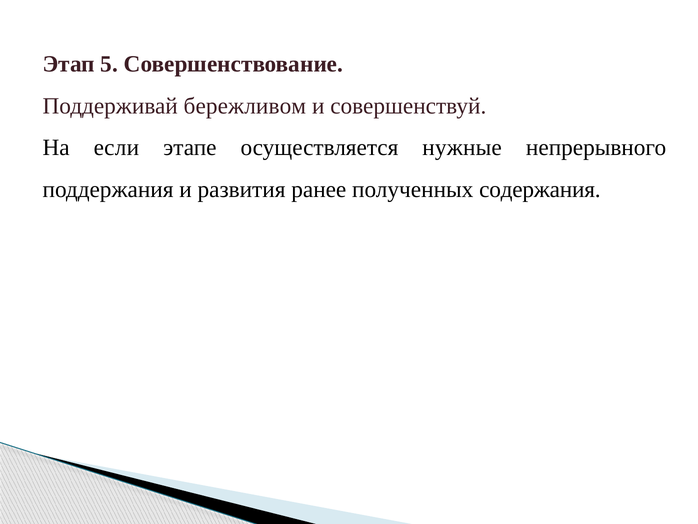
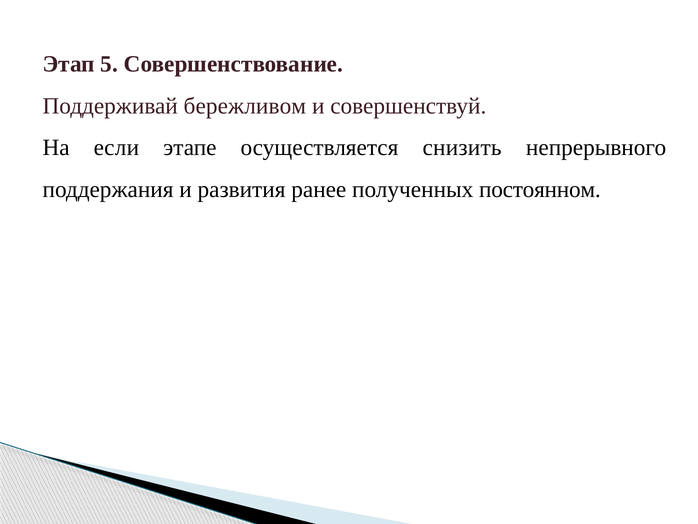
нужные: нужные -> снизить
содержания: содержания -> постоянном
